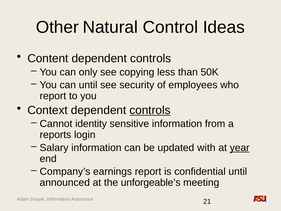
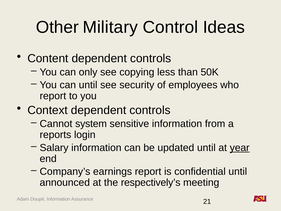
Natural: Natural -> Military
controls at (150, 110) underline: present -> none
identity: identity -> system
updated with: with -> until
unforgeable’s: unforgeable’s -> respectively’s
